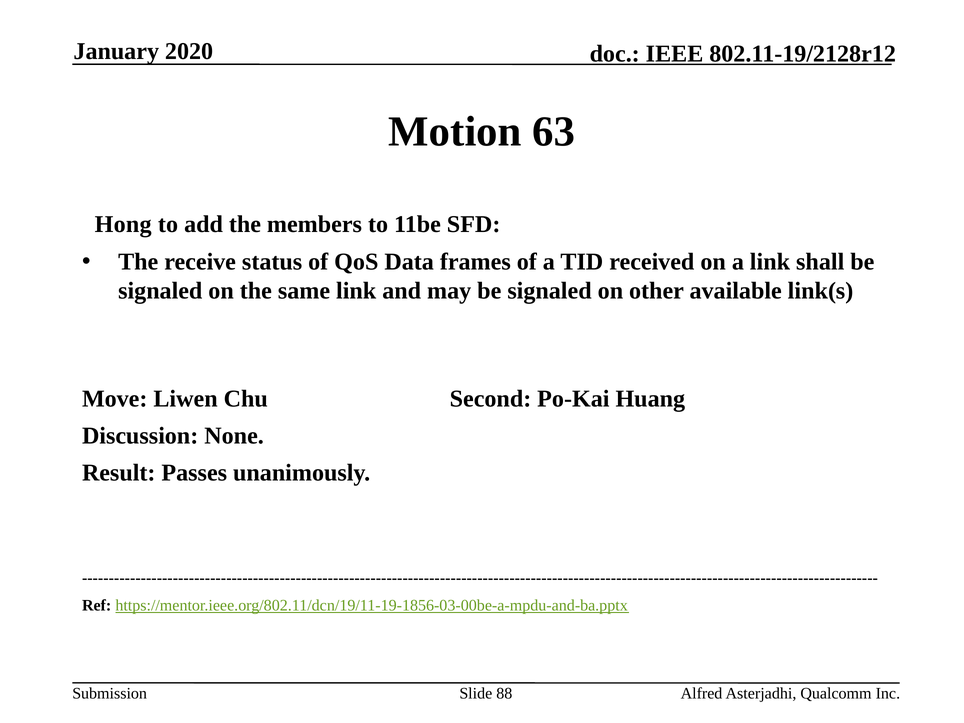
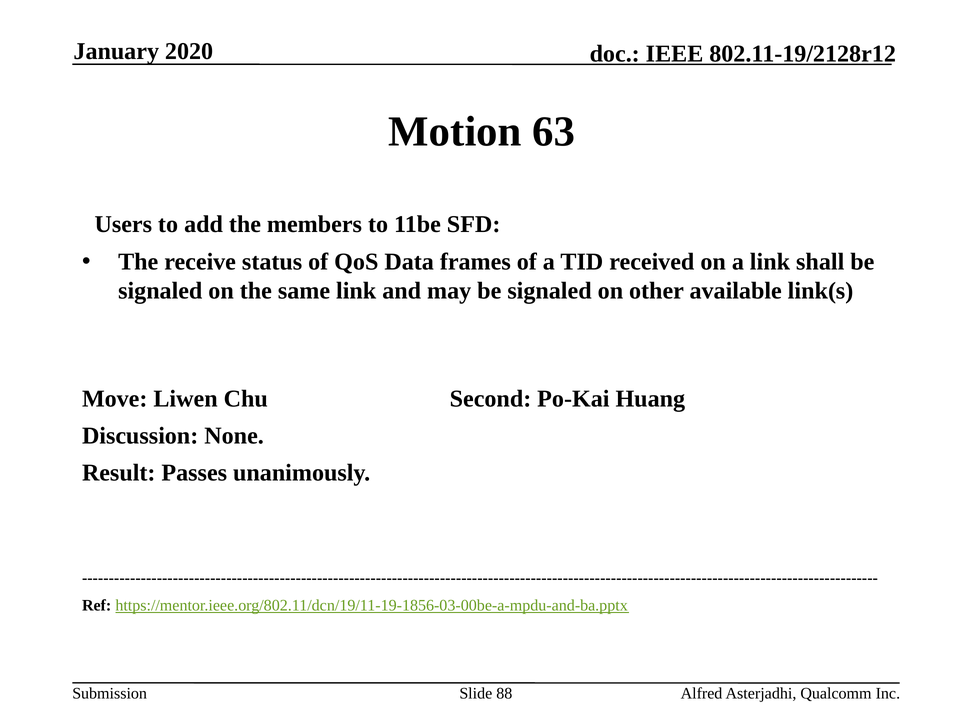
Hong: Hong -> Users
